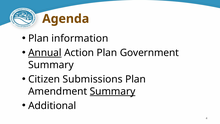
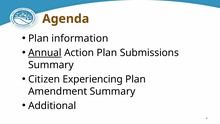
Government: Government -> Submissions
Submissions: Submissions -> Experiencing
Summary at (113, 91) underline: present -> none
